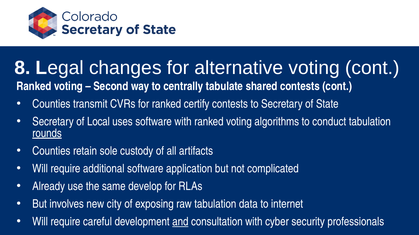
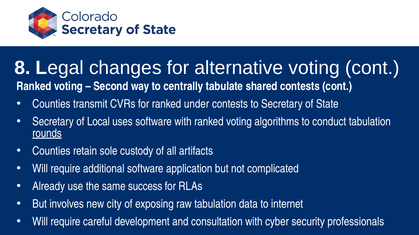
certify: certify -> under
develop: develop -> success
and underline: present -> none
